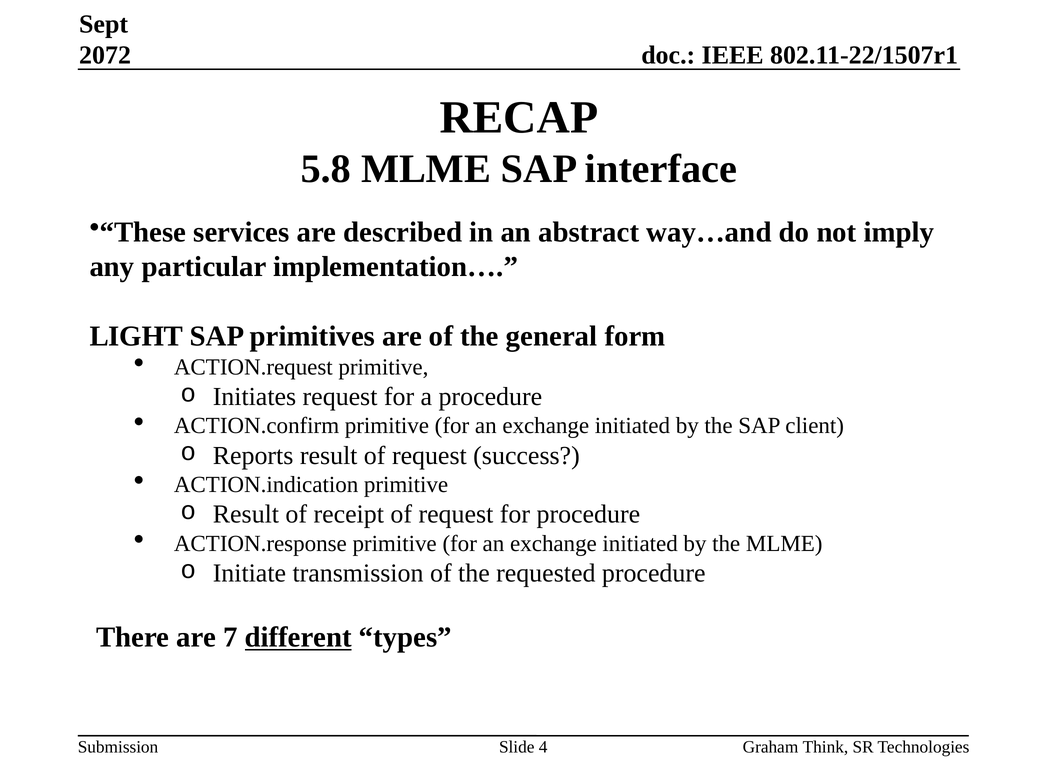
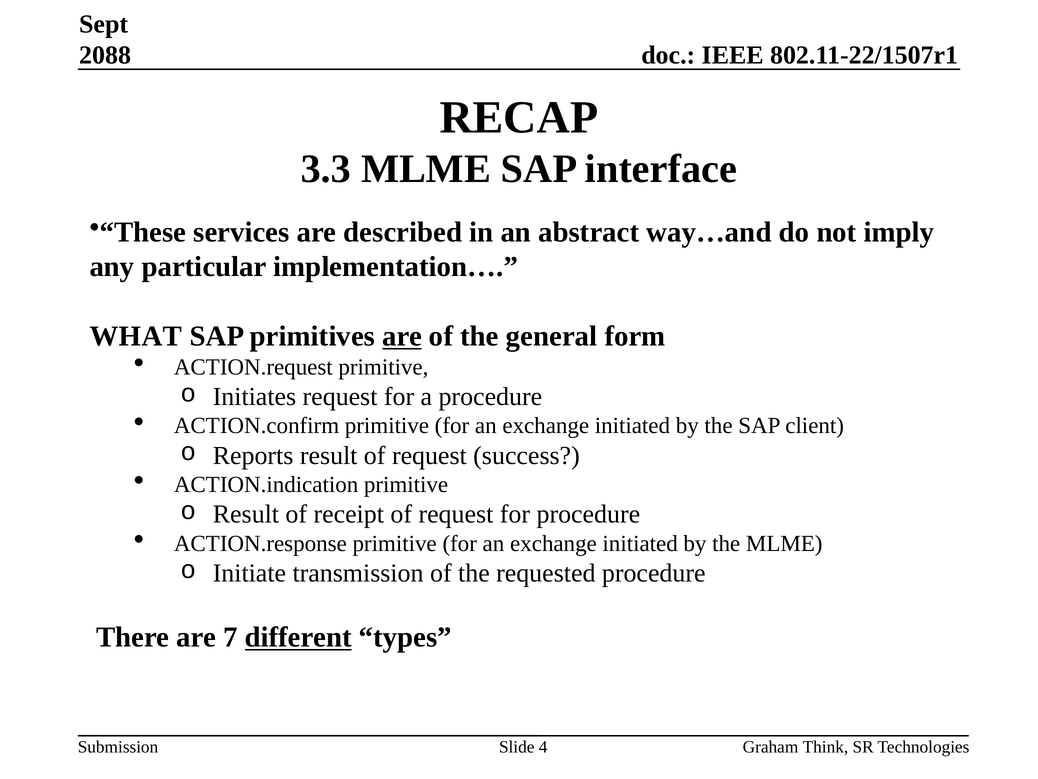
2072: 2072 -> 2088
5.8: 5.8 -> 3.3
LIGHT: LIGHT -> WHAT
are at (402, 336) underline: none -> present
